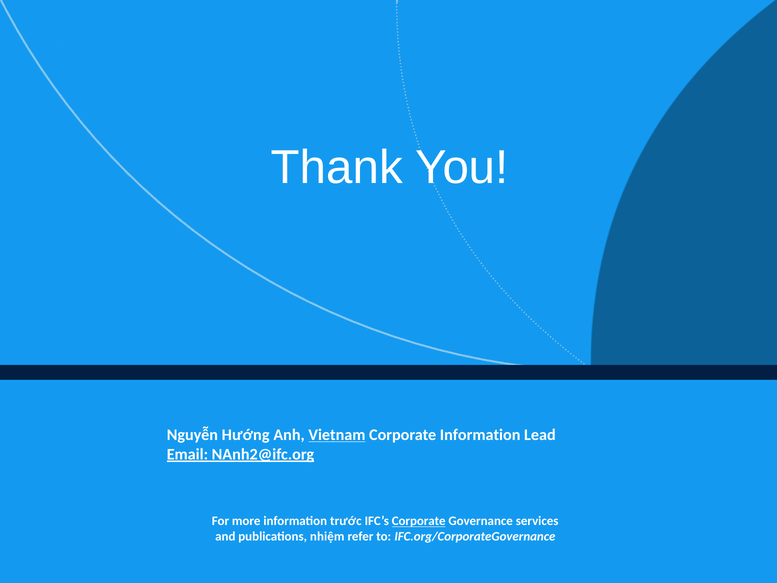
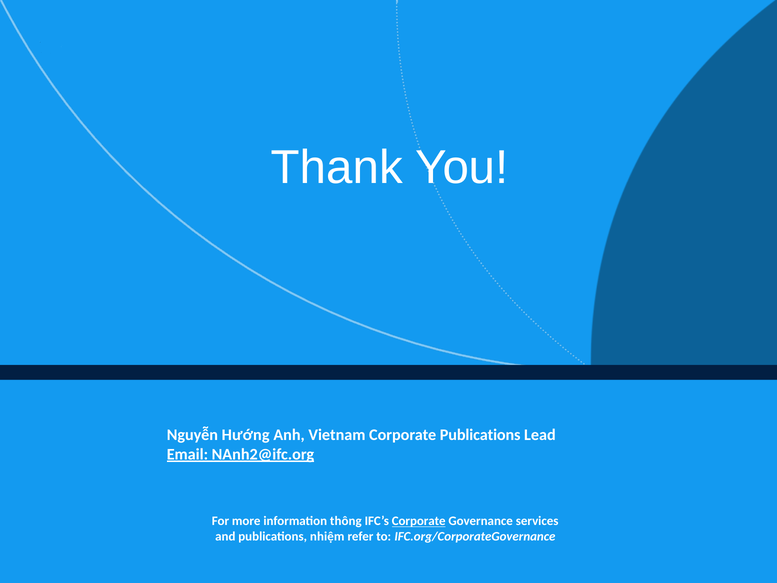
Vietnam underline: present -> none
Corporate Information: Information -> Publications
trước: trước -> thông
